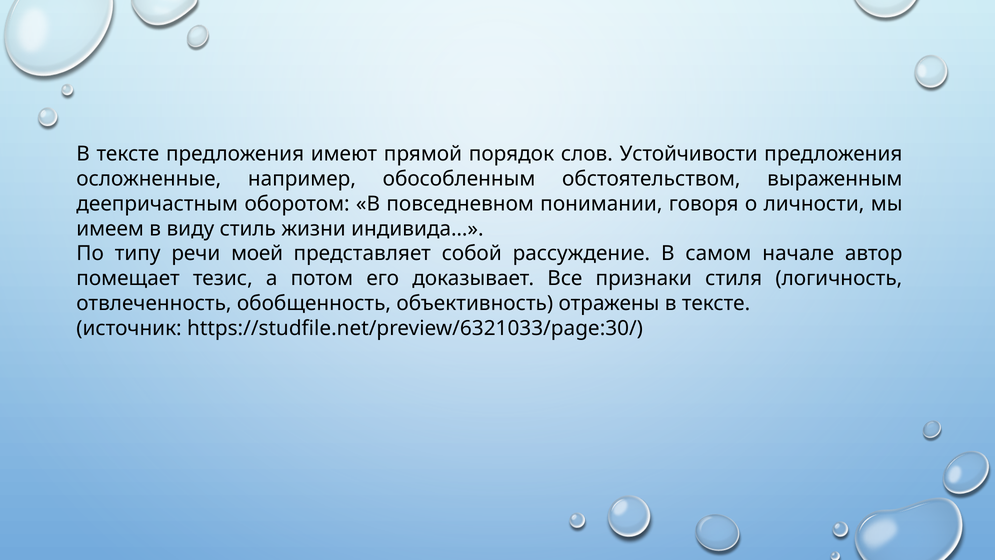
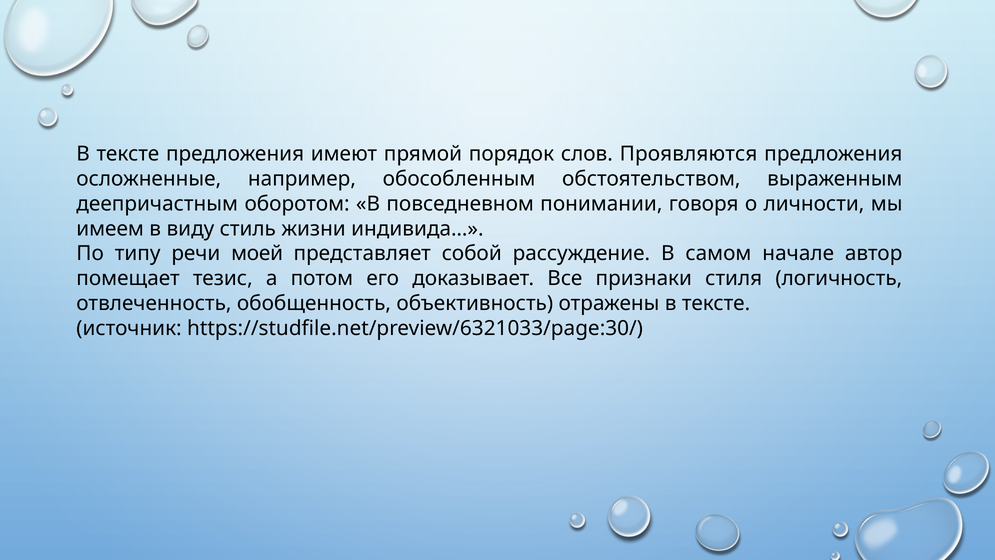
Устойчивости: Устойчивости -> Проявляются
